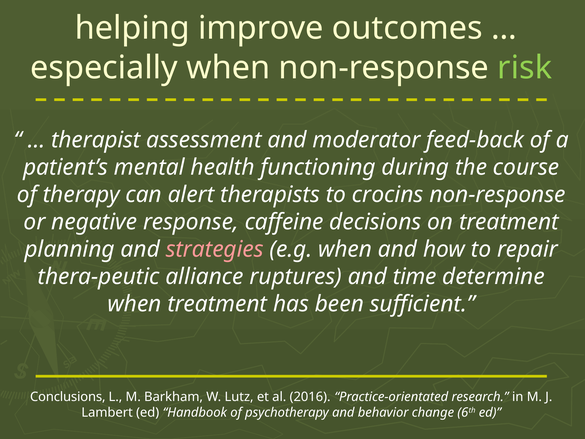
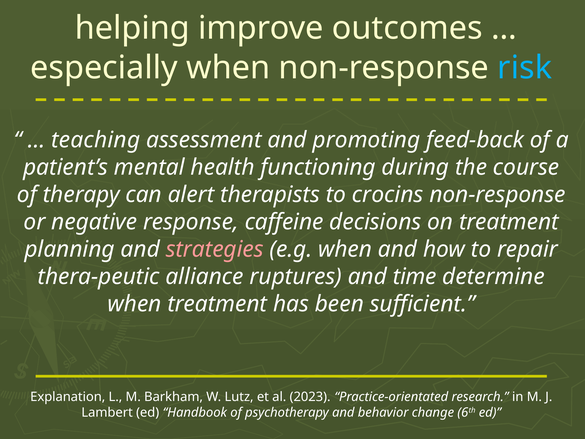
risk colour: light green -> light blue
therapist: therapist -> teaching
moderator: moderator -> promoting
Conclusions: Conclusions -> Explanation
2016: 2016 -> 2023
